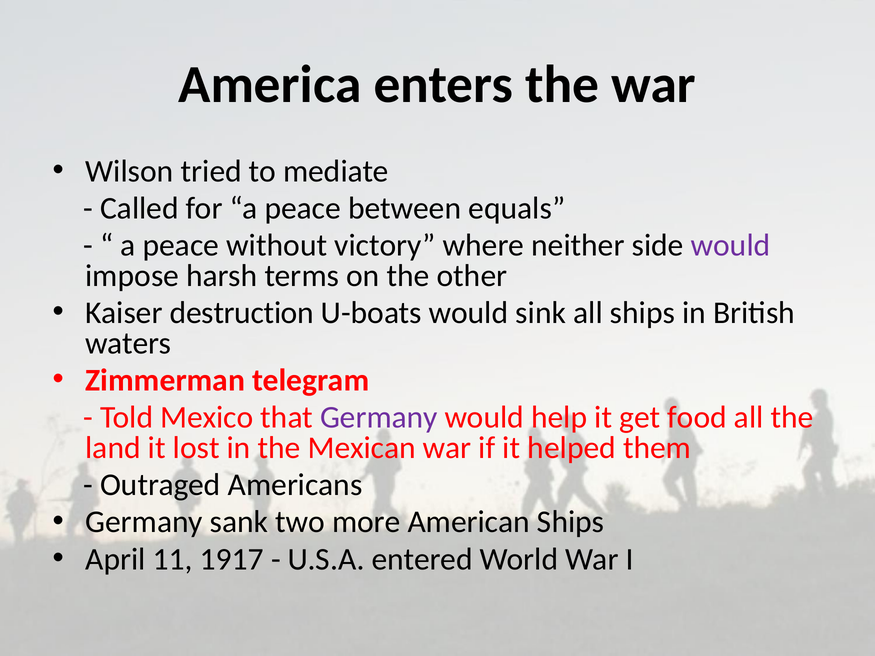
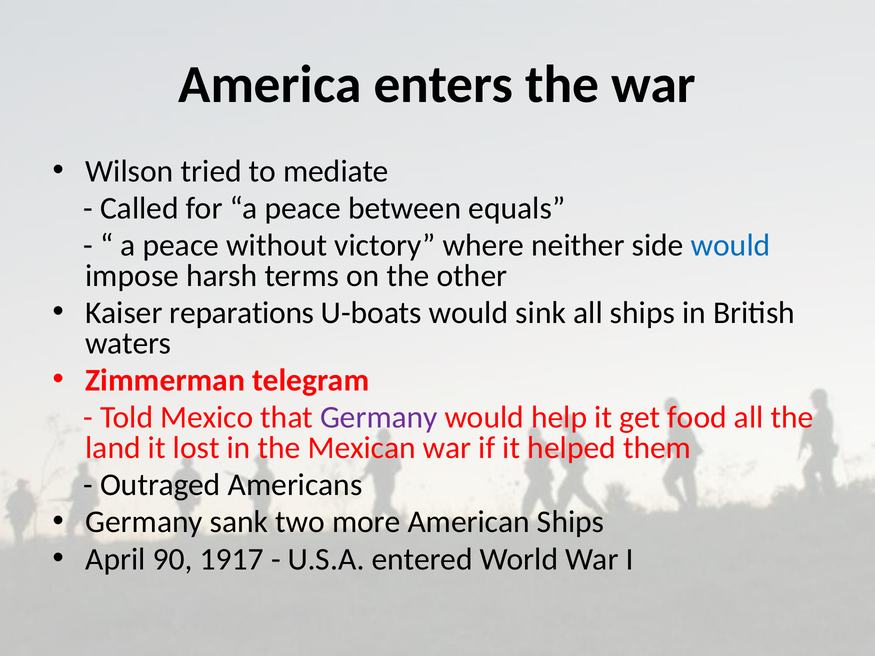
would at (731, 246) colour: purple -> blue
destruction: destruction -> reparations
11: 11 -> 90
